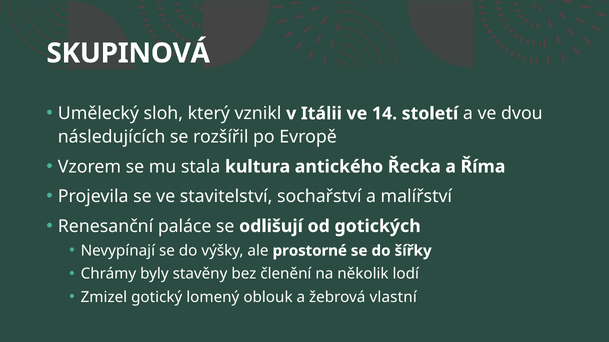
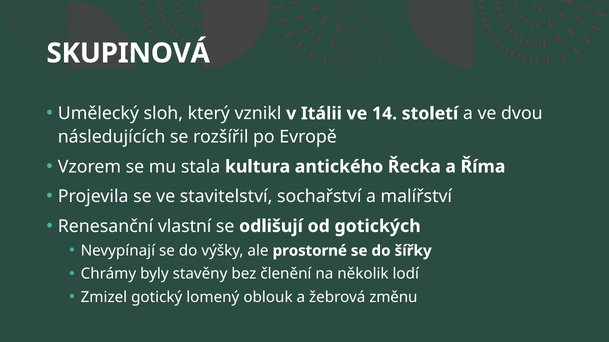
paláce: paláce -> vlastní
vlastní: vlastní -> změnu
